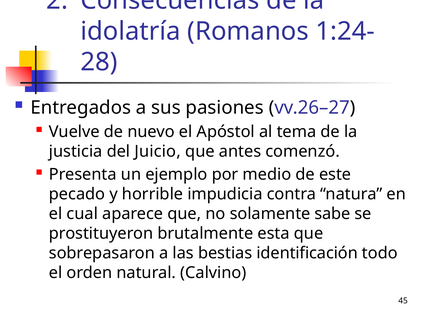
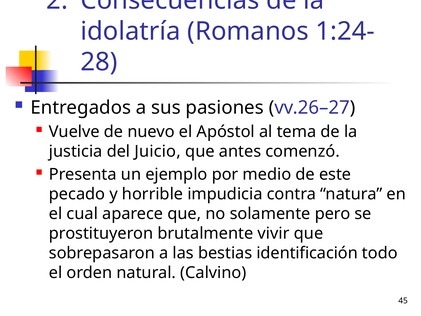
sabe: sabe -> pero
esta: esta -> vivir
